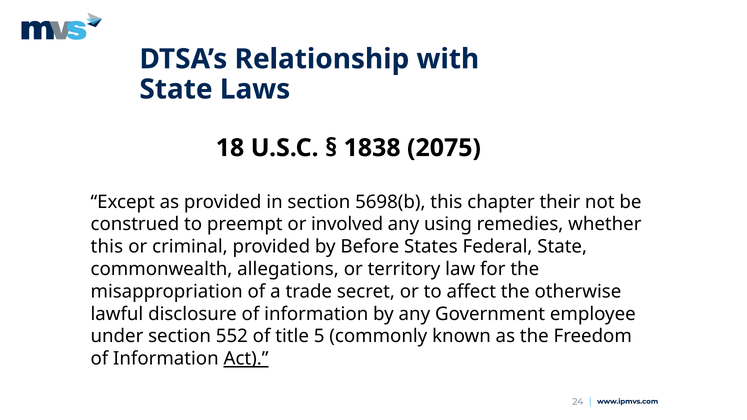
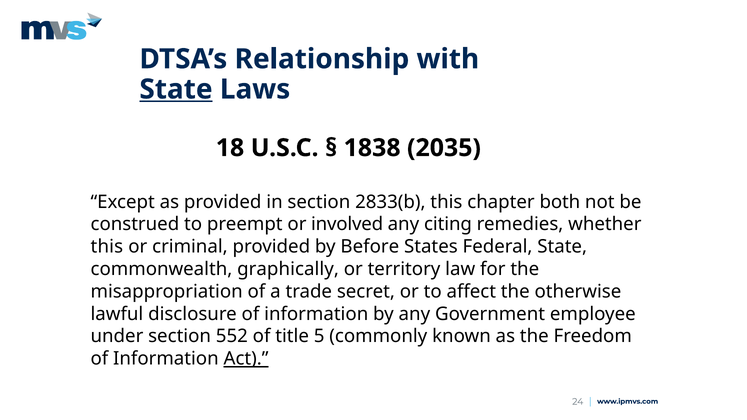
State at (176, 89) underline: none -> present
2075: 2075 -> 2035
5698(b: 5698(b -> 2833(b
their: their -> both
using: using -> citing
allegations: allegations -> graphically
